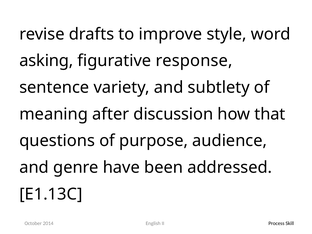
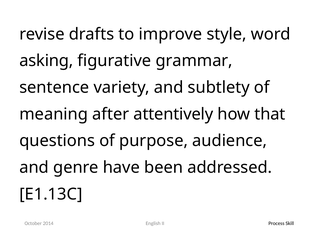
response: response -> grammar
discussion: discussion -> attentively
